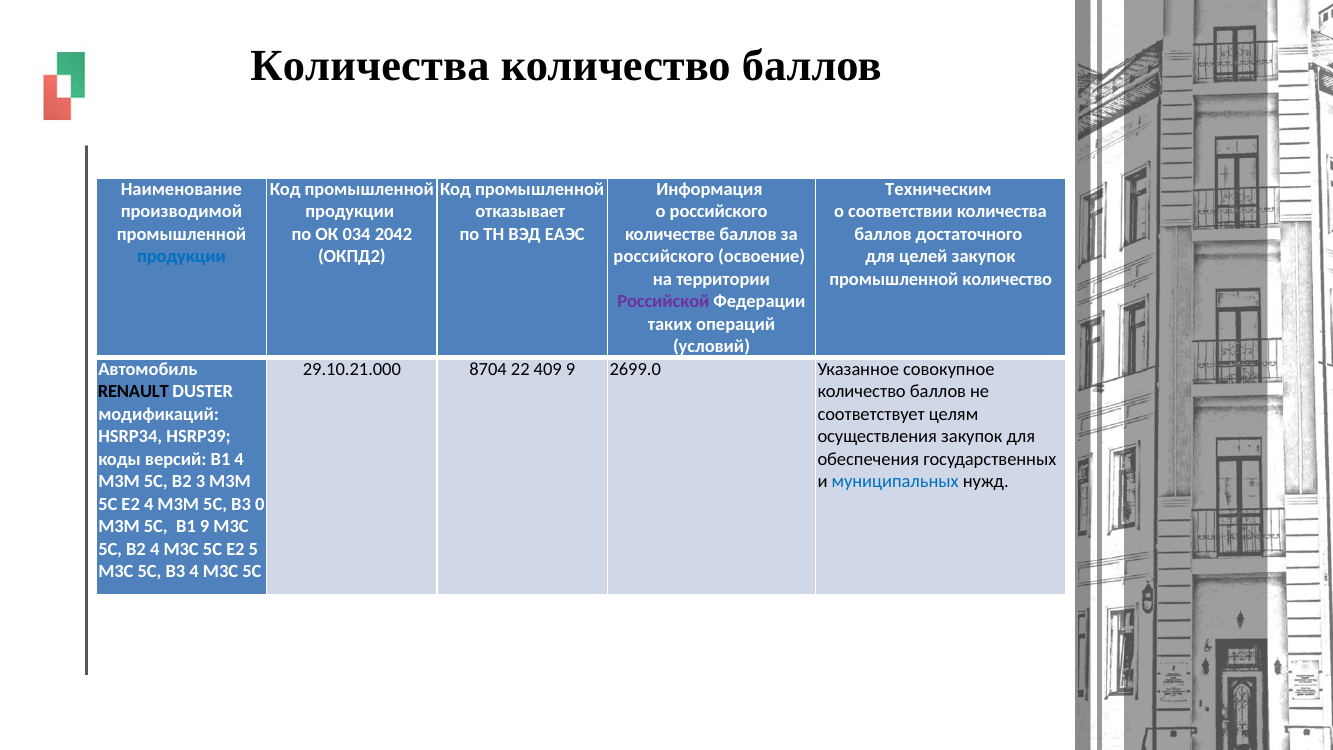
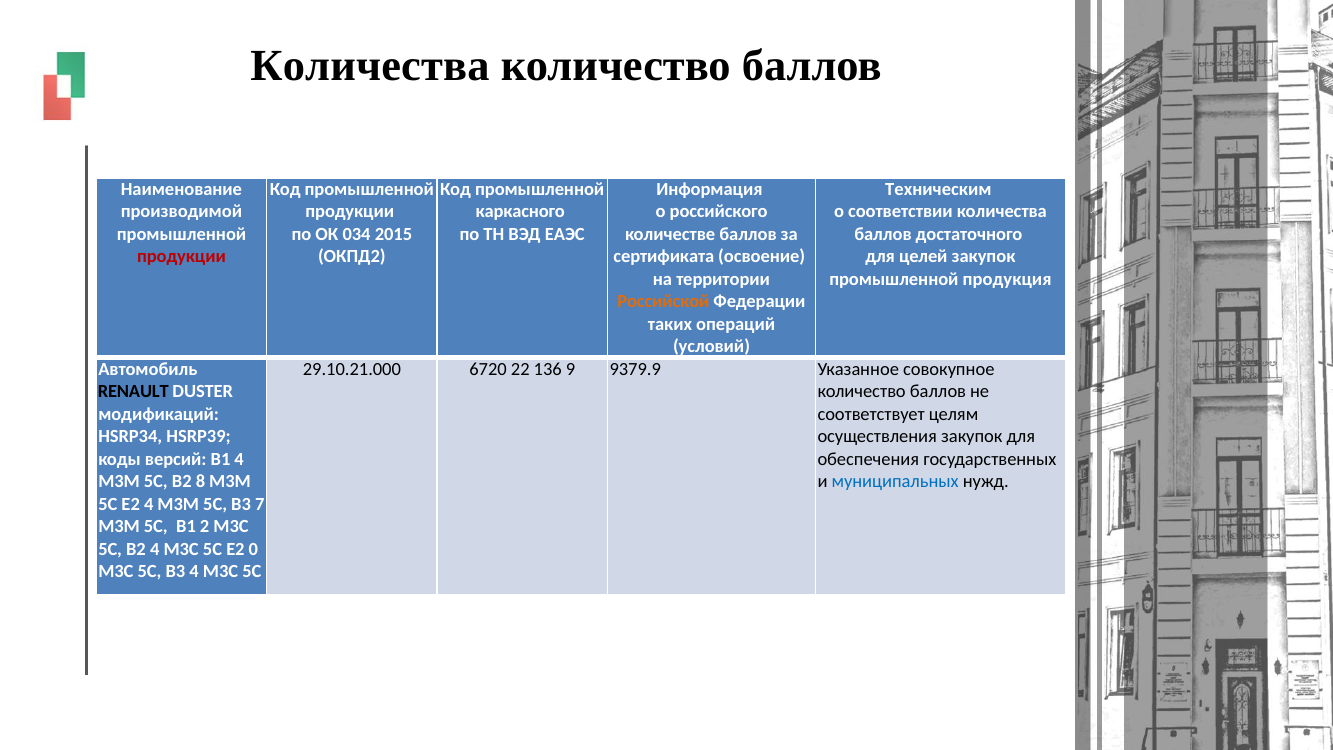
отказывает: отказывает -> каркасного
2042: 2042 -> 2015
продукции at (181, 257) colour: blue -> red
российского at (664, 257): российского -> сертификата
промышленной количество: количество -> продукция
Российской colour: purple -> orange
8704: 8704 -> 6720
409: 409 -> 136
2699.0: 2699.0 -> 9379.9
3: 3 -> 8
0: 0 -> 7
B1 9: 9 -> 2
5: 5 -> 0
